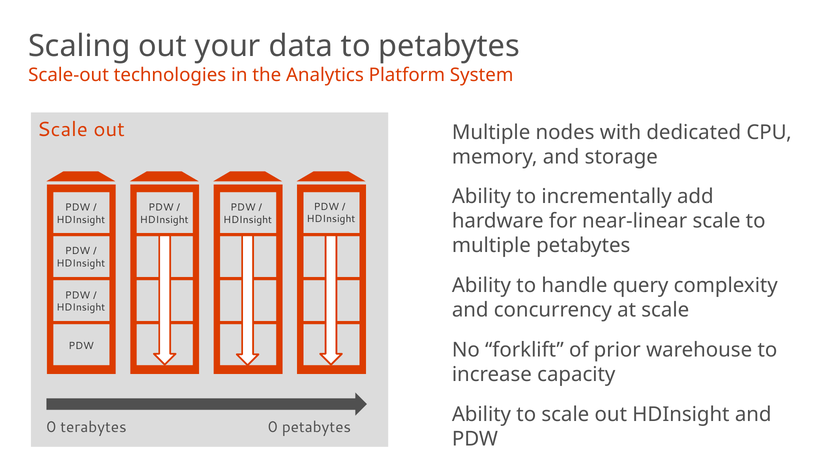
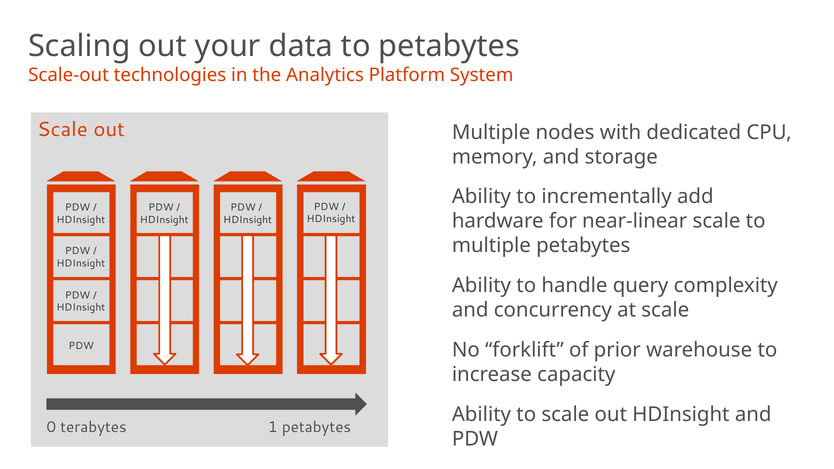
terabytes 0: 0 -> 1
